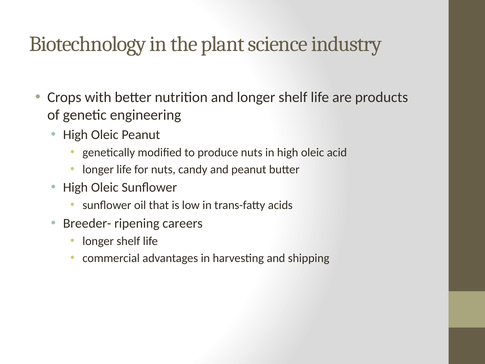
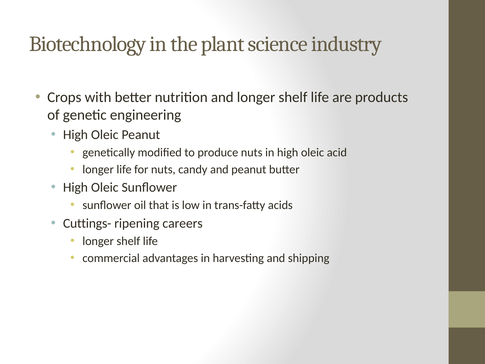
Breeder-: Breeder- -> Cuttings-
